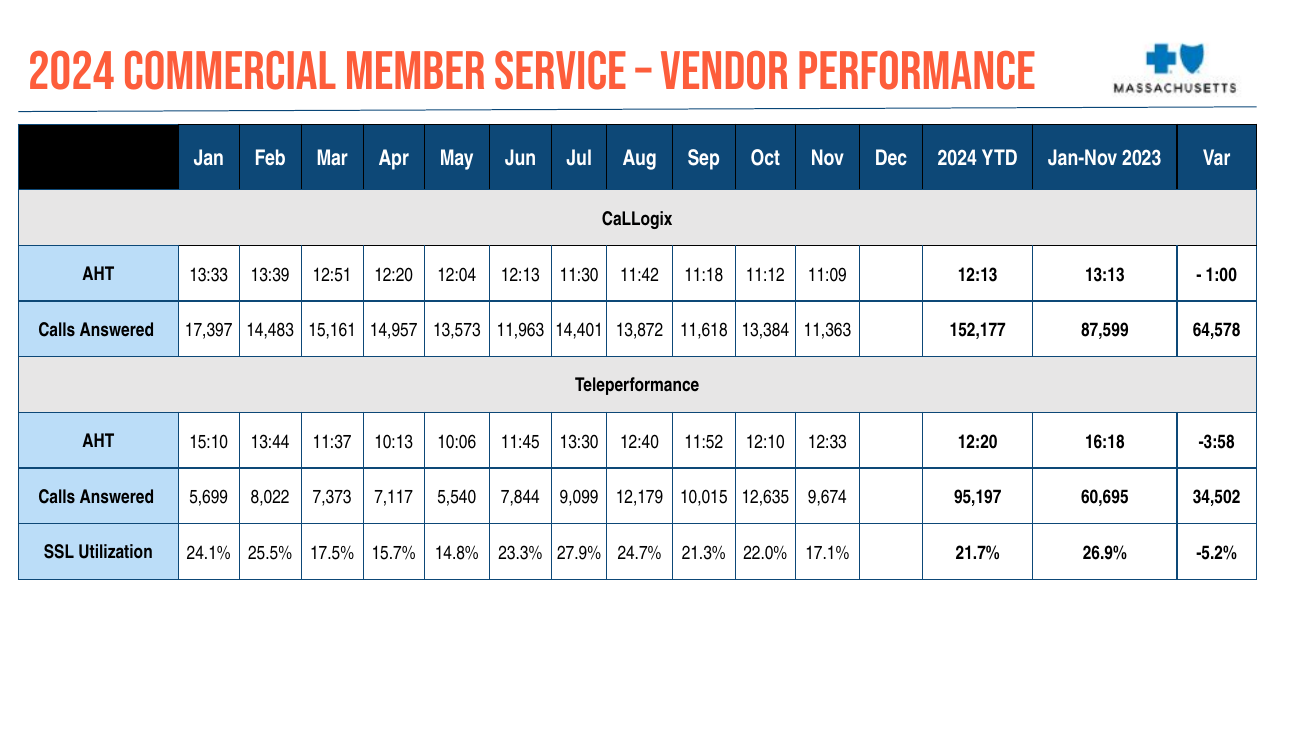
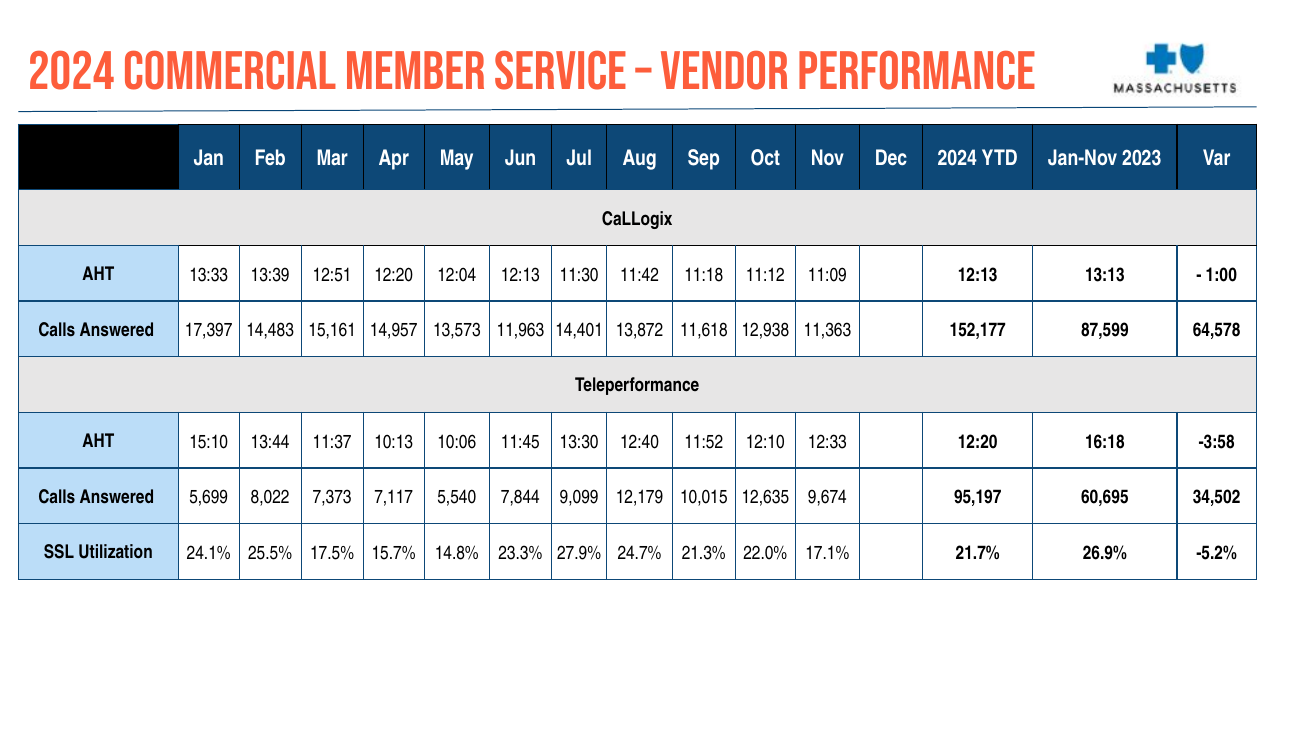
13,384: 13,384 -> 12,938
